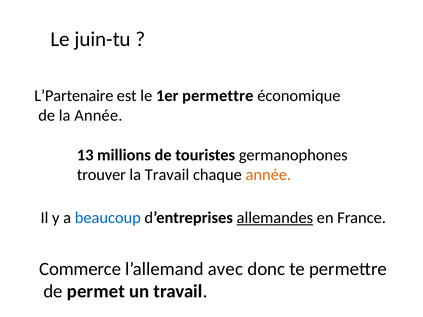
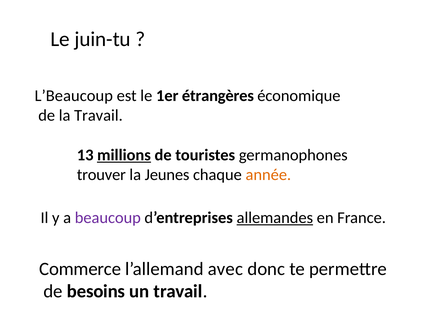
L’Partenaire: L’Partenaire -> L’Beaucoup
1er permettre: permettre -> étrangères
la Année: Année -> Travail
millions underline: none -> present
la Travail: Travail -> Jeunes
beaucoup colour: blue -> purple
permet: permet -> besoins
